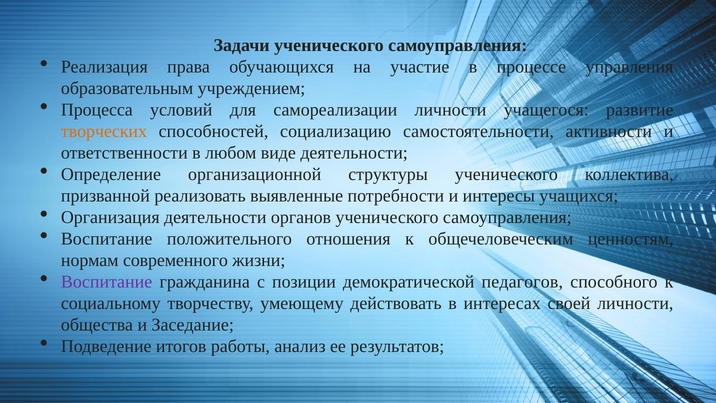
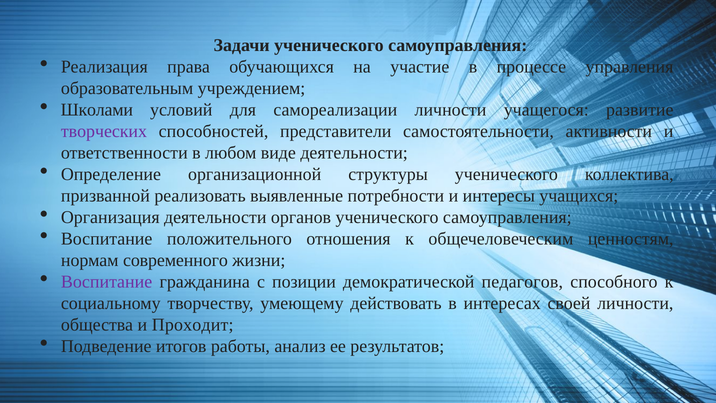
Процесса: Процесса -> Школами
творческих colour: orange -> purple
социализацию: социализацию -> представители
Заседание: Заседание -> Проходит
